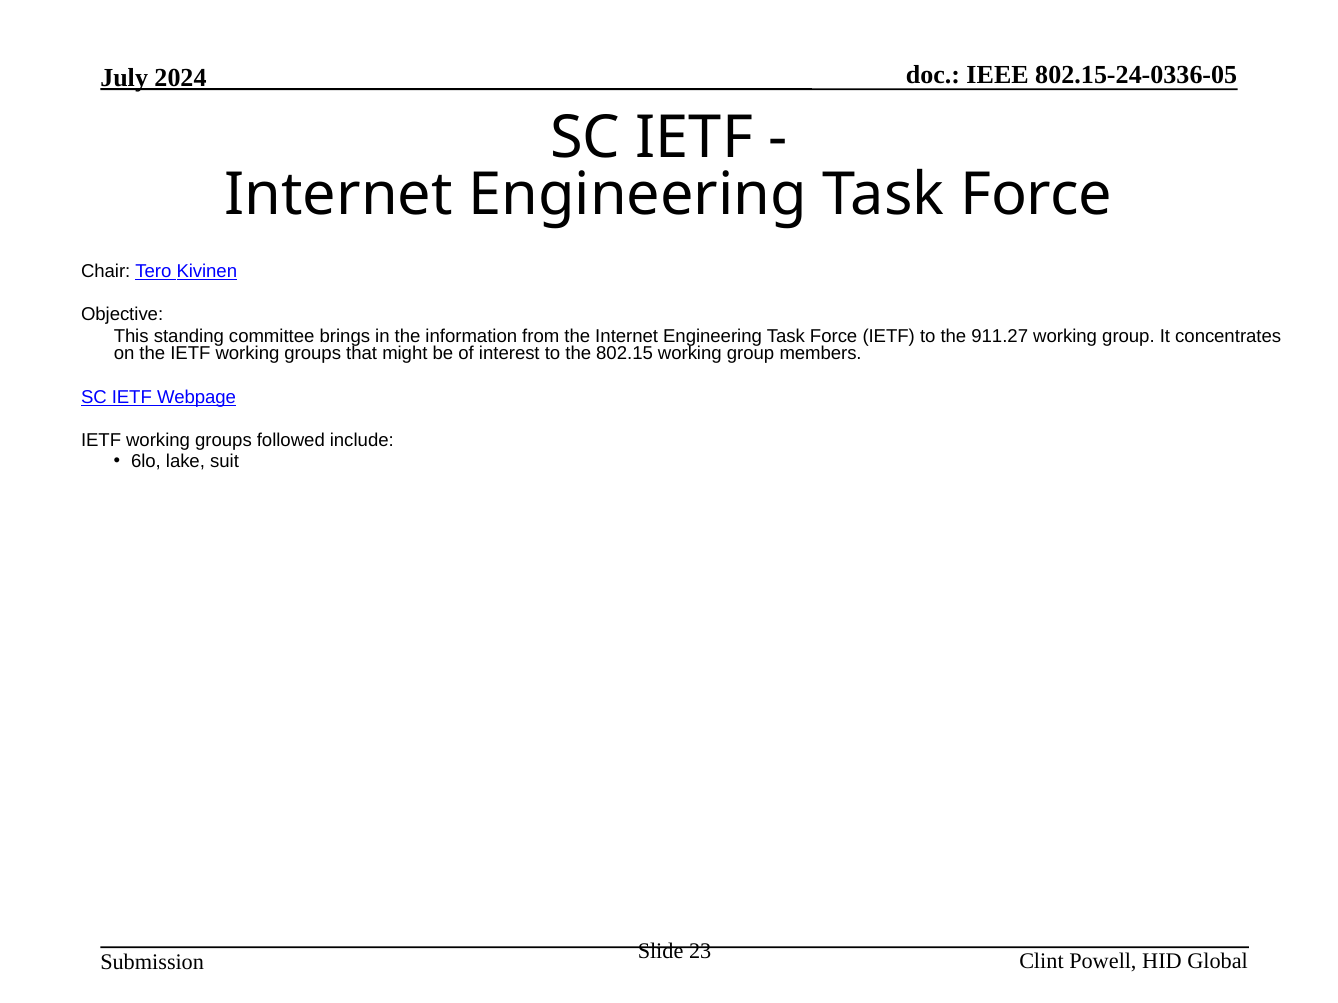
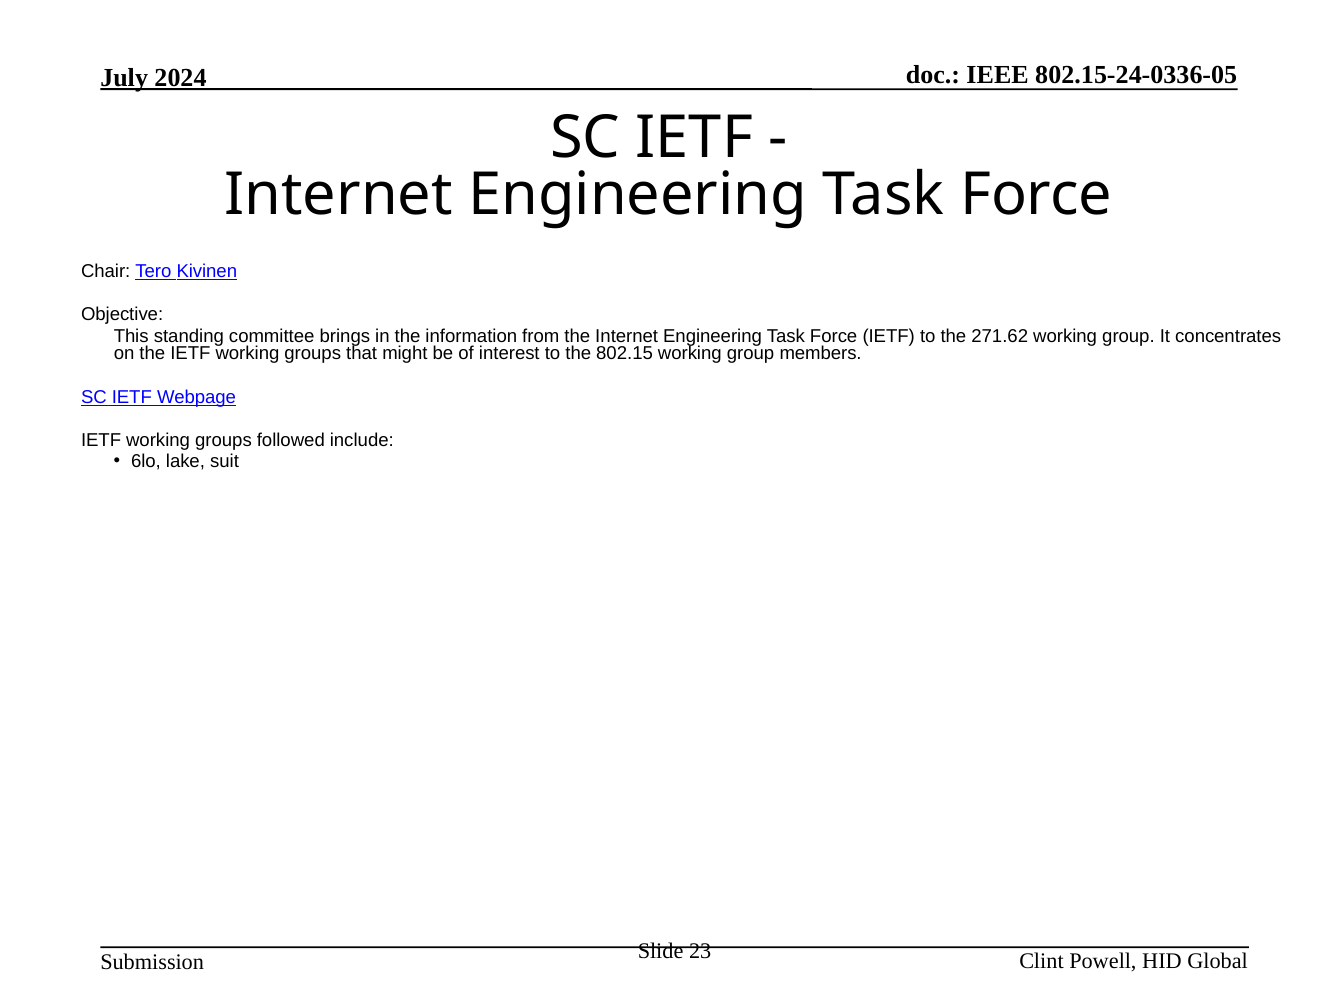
911.27: 911.27 -> 271.62
